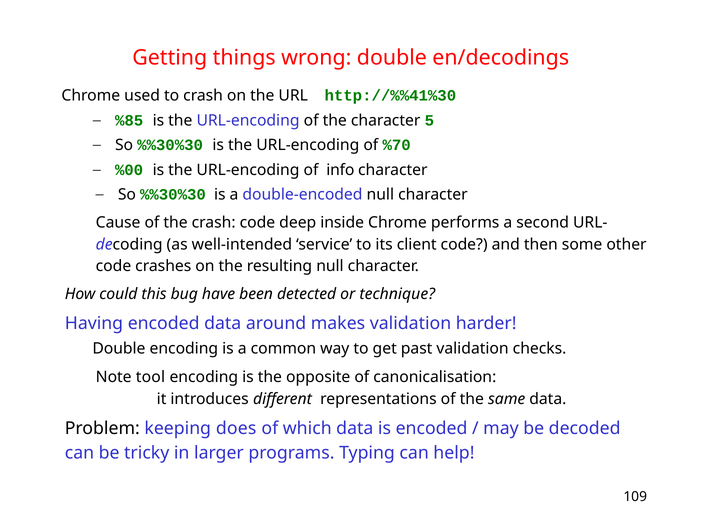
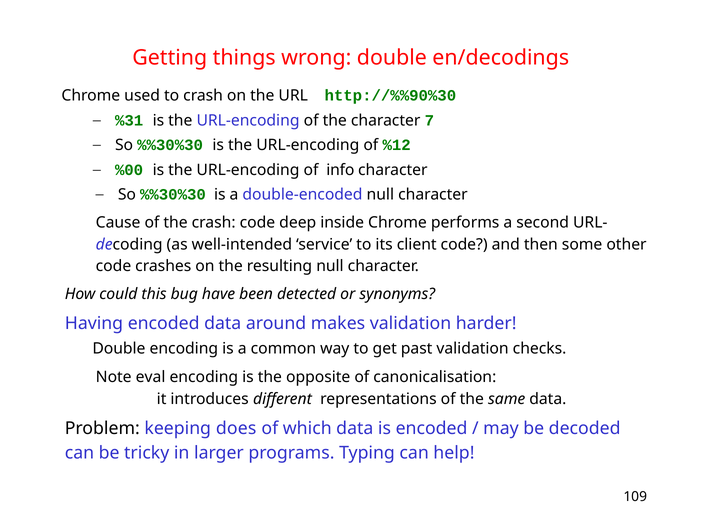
http://%%41%30: http://%%41%30 -> http://%%90%30
%85: %85 -> %31
5: 5 -> 7
%70: %70 -> %12
technique: technique -> synonyms
tool: tool -> eval
